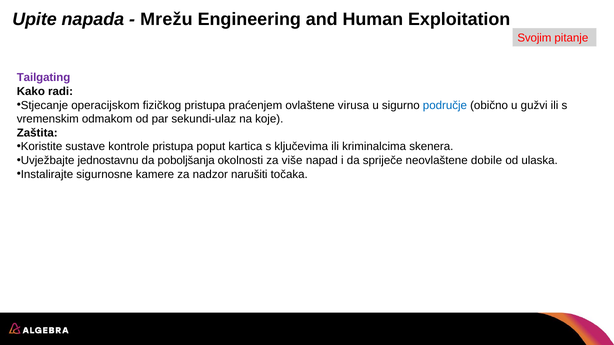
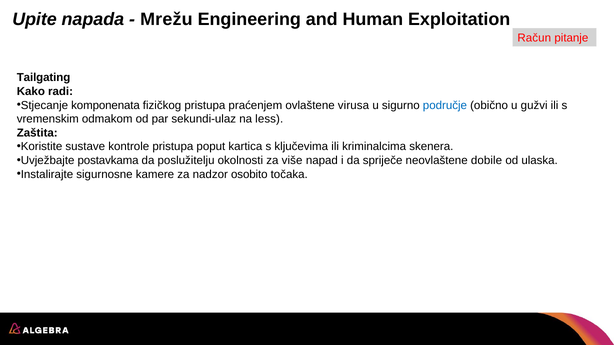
Svojim: Svojim -> Račun
Tailgating colour: purple -> black
operacijskom: operacijskom -> komponenata
koje: koje -> less
jednostavnu: jednostavnu -> postavkama
poboljšanja: poboljšanja -> poslužitelju
narušiti: narušiti -> osobito
